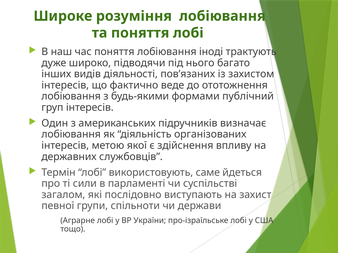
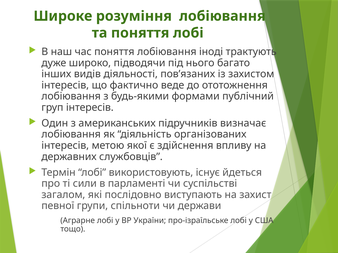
саме: саме -> існує
